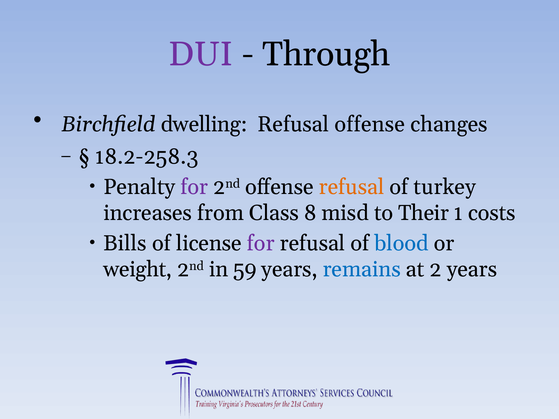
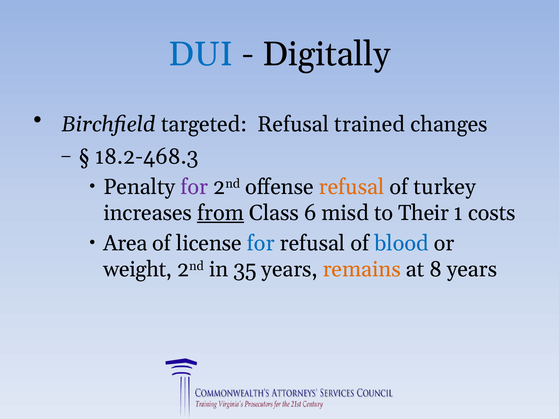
DUI colour: purple -> blue
Through: Through -> Digitally
dwelling: dwelling -> targeted
Refusal offense: offense -> trained
18.2-258.3: 18.2-258.3 -> 18.2-468.3
from underline: none -> present
8: 8 -> 6
Bills: Bills -> Area
for at (261, 244) colour: purple -> blue
59: 59 -> 35
remains colour: blue -> orange
2: 2 -> 8
